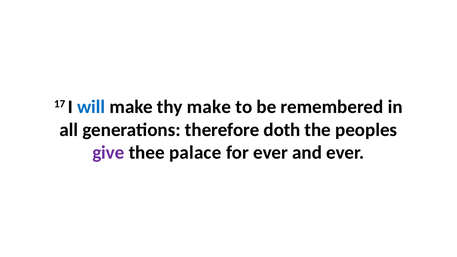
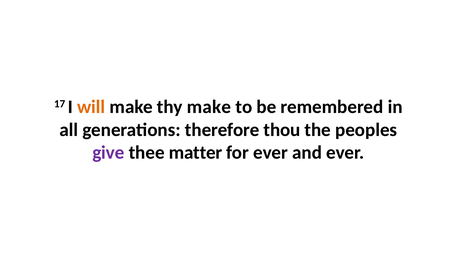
will colour: blue -> orange
doth: doth -> thou
palace: palace -> matter
